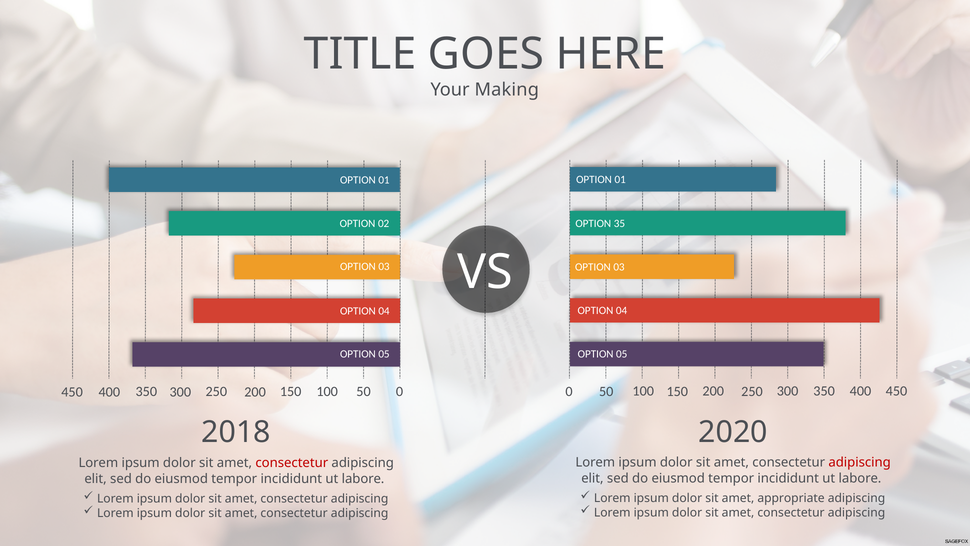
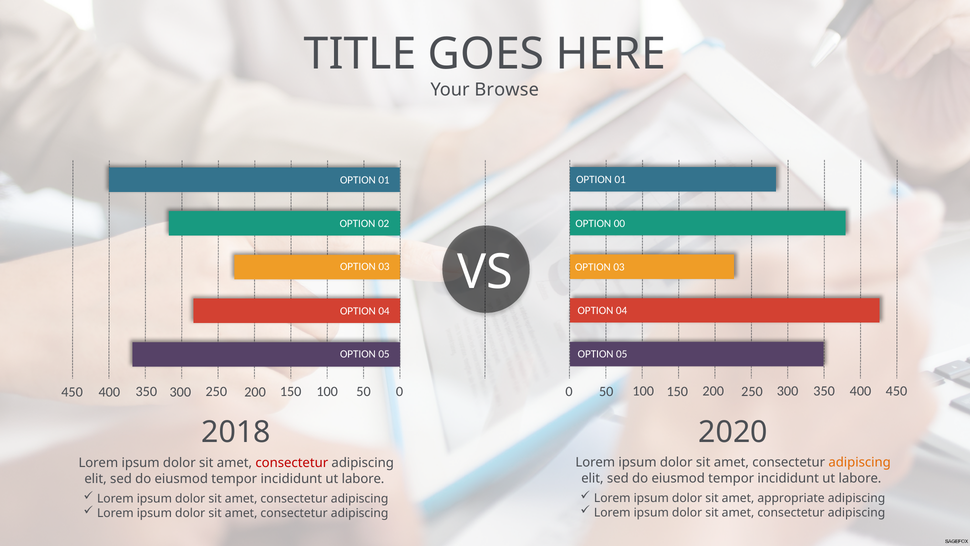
Making: Making -> Browse
35: 35 -> 00
adipiscing at (860, 462) colour: red -> orange
